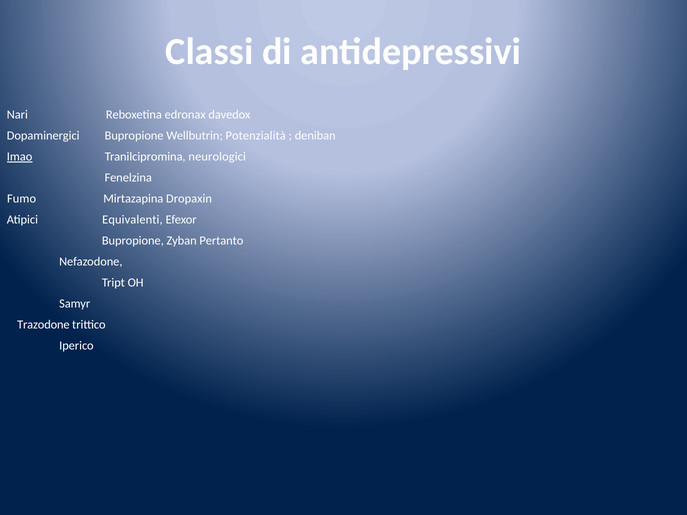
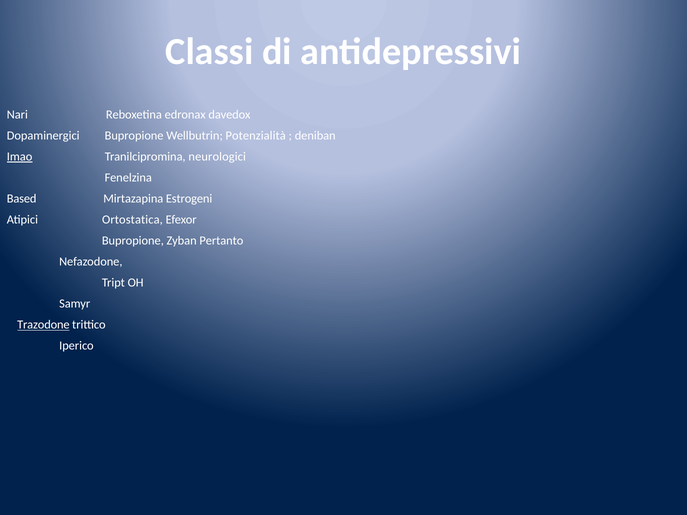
Fumo: Fumo -> Based
Dropaxin: Dropaxin -> Estrogeni
Equivalenti: Equivalenti -> Ortostatica
Trazodone underline: none -> present
